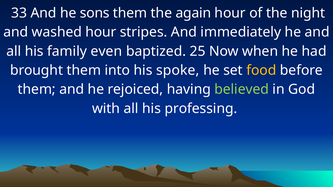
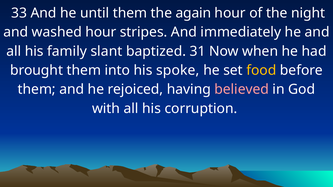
sons: sons -> until
even: even -> slant
25: 25 -> 31
believed colour: light green -> pink
professing: professing -> corruption
